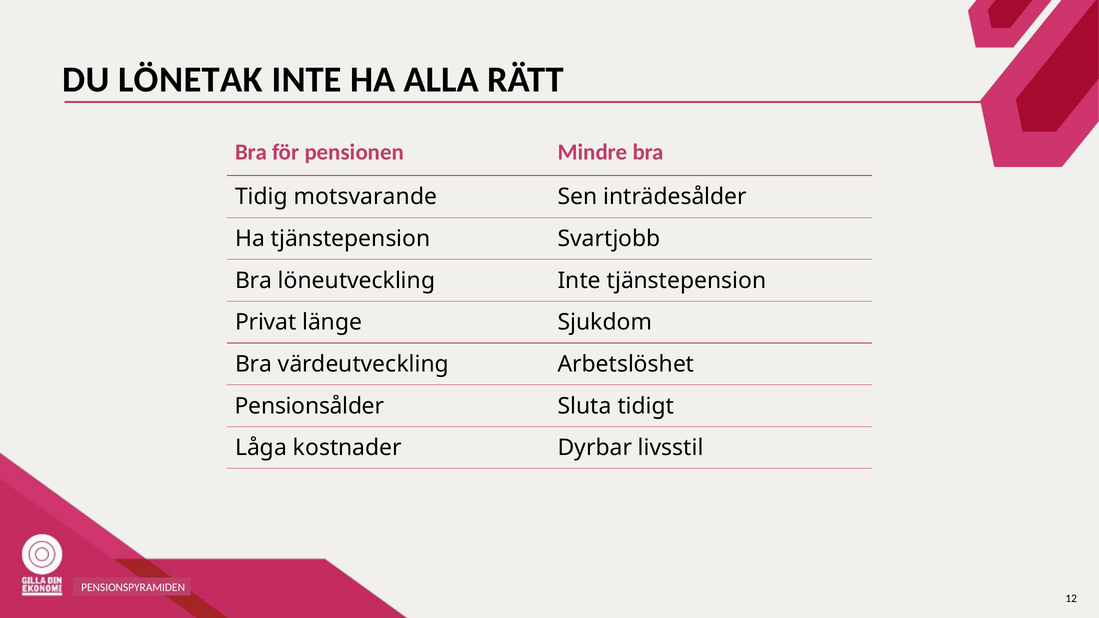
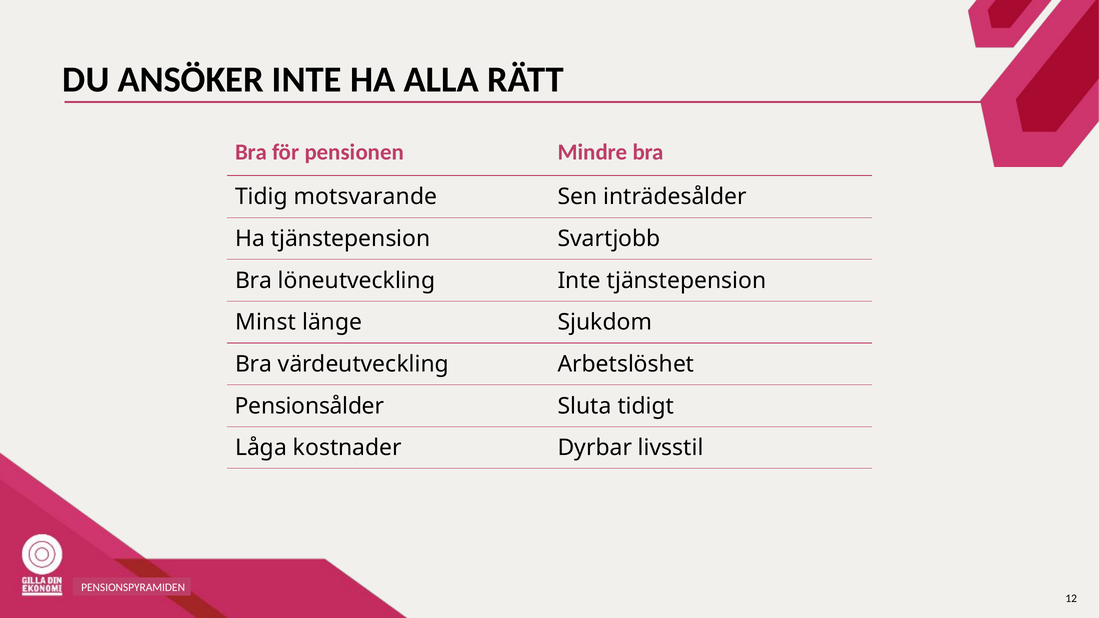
LÖNETAK: LÖNETAK -> ANSÖKER
Privat: Privat -> Minst
